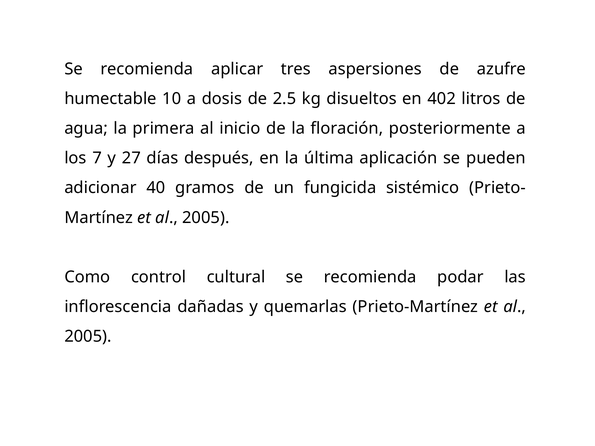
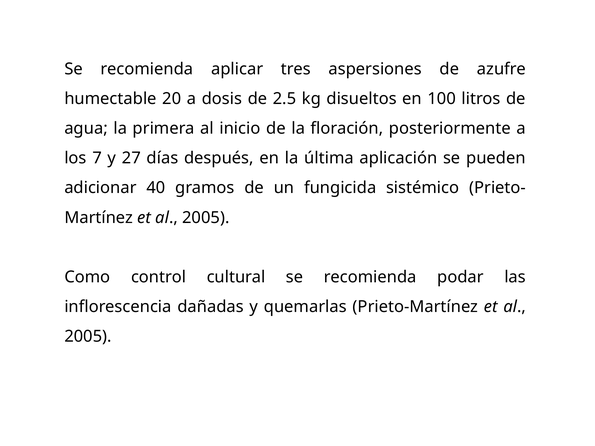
10: 10 -> 20
402: 402 -> 100
